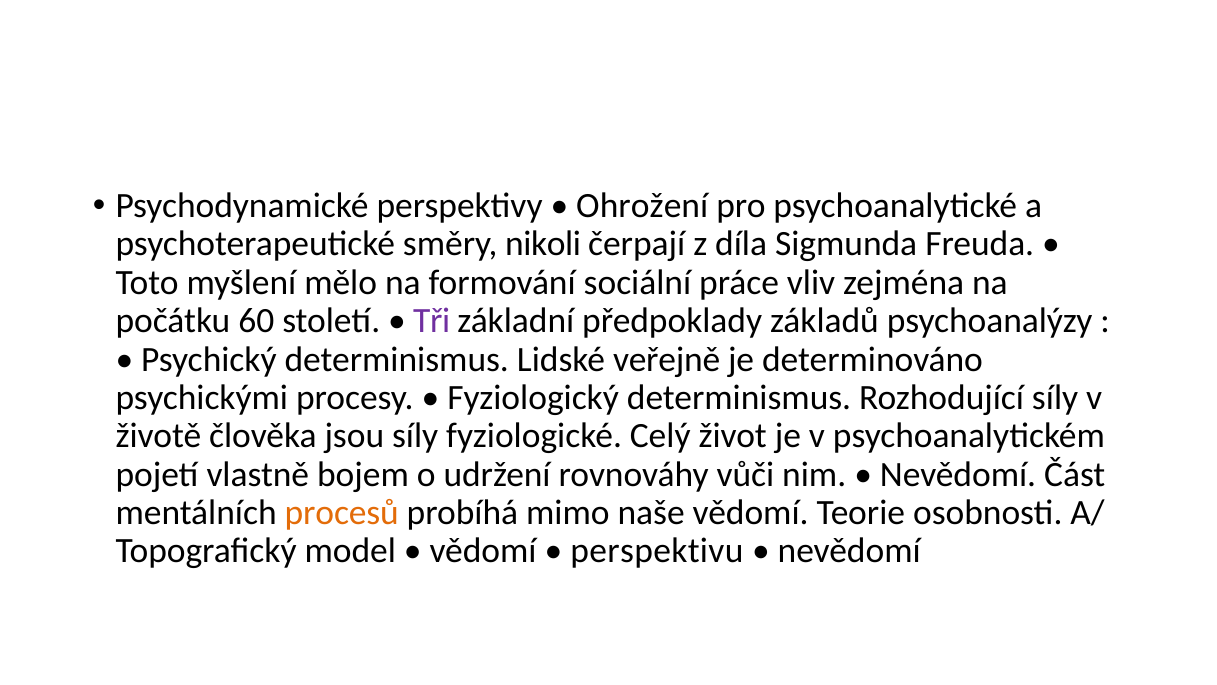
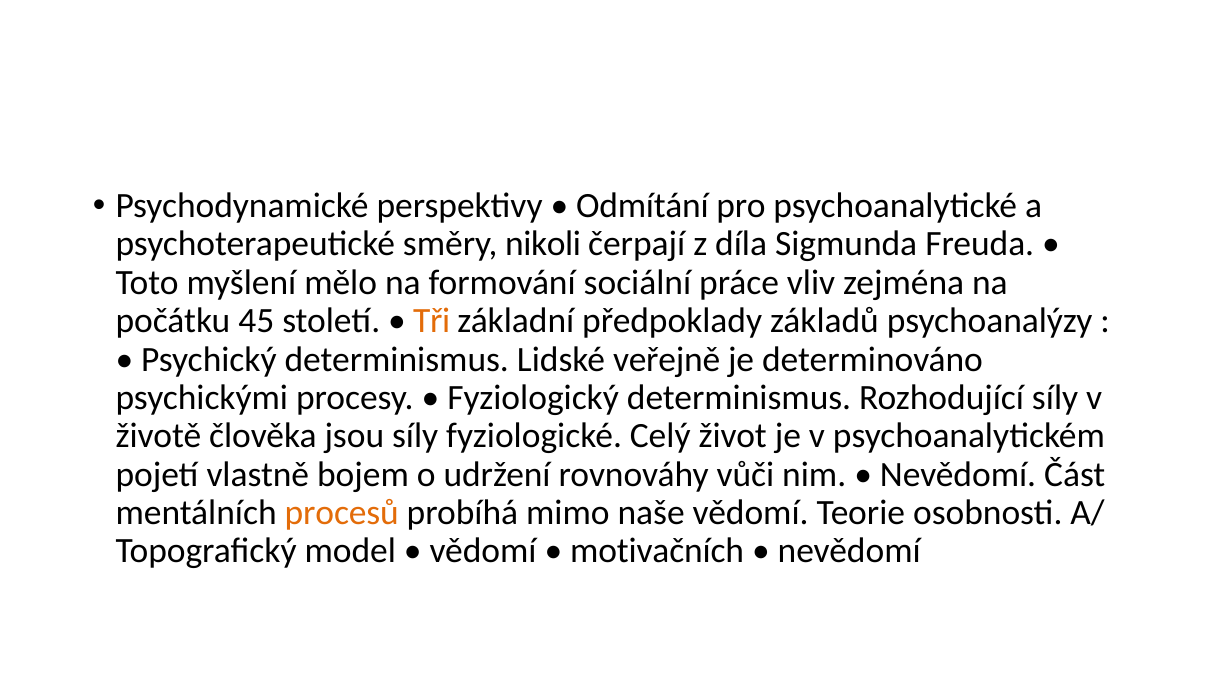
Ohrožení: Ohrožení -> Odmítání
60: 60 -> 45
Tři colour: purple -> orange
perspektivu: perspektivu -> motivačních
